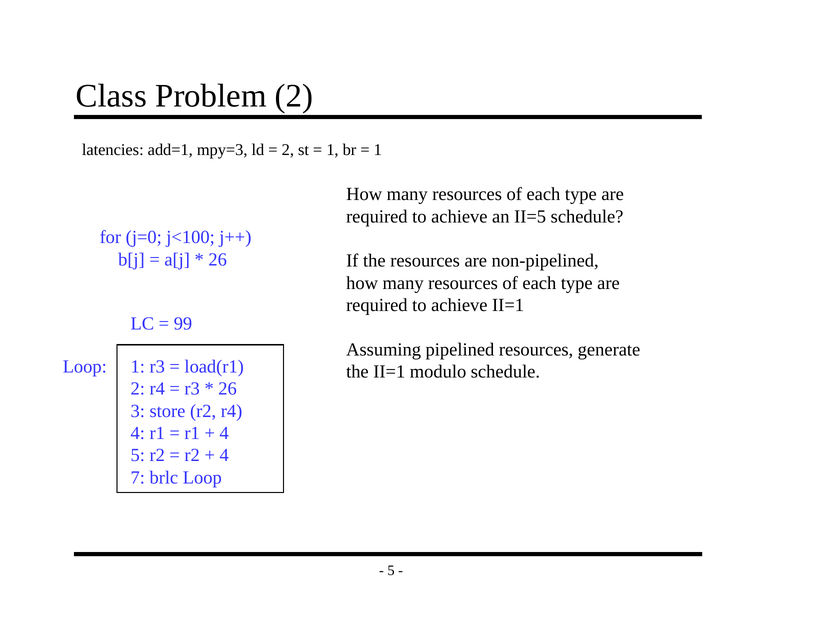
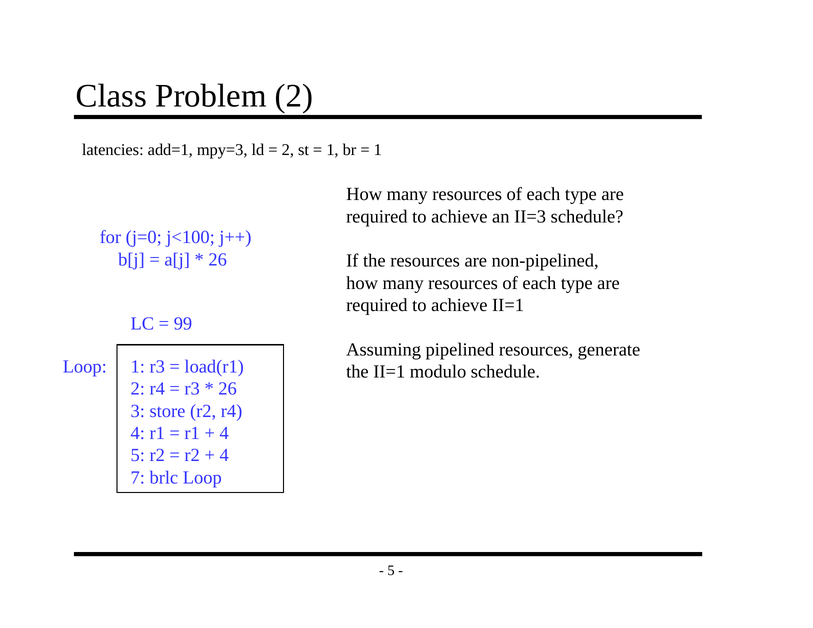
II=5: II=5 -> II=3
